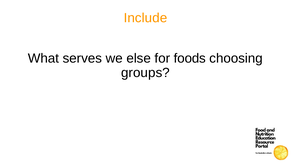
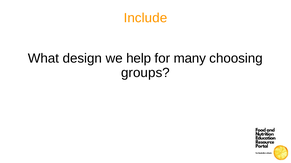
serves: serves -> design
else: else -> help
foods: foods -> many
